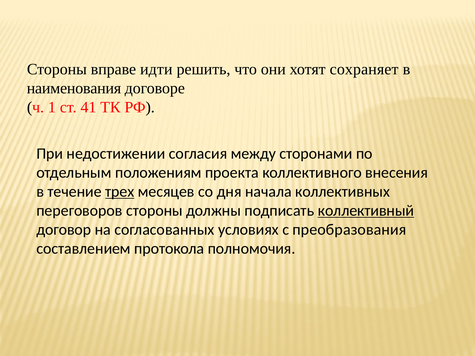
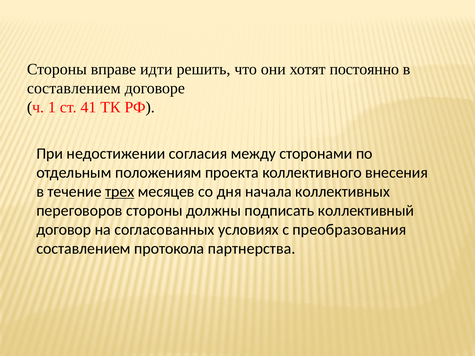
сохраняет: сохраняет -> постоянно
наименования at (74, 88): наименования -> составлением
коллективный underline: present -> none
полномочия: полномочия -> партнерства
